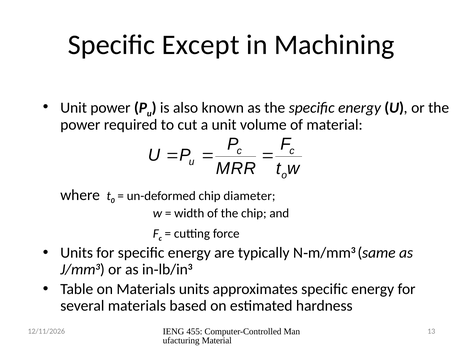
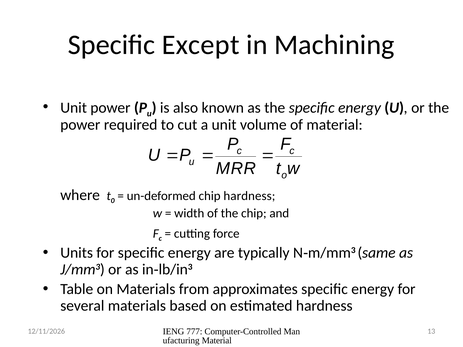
chip diameter: diameter -> hardness
Materials units: units -> from
455: 455 -> 777
